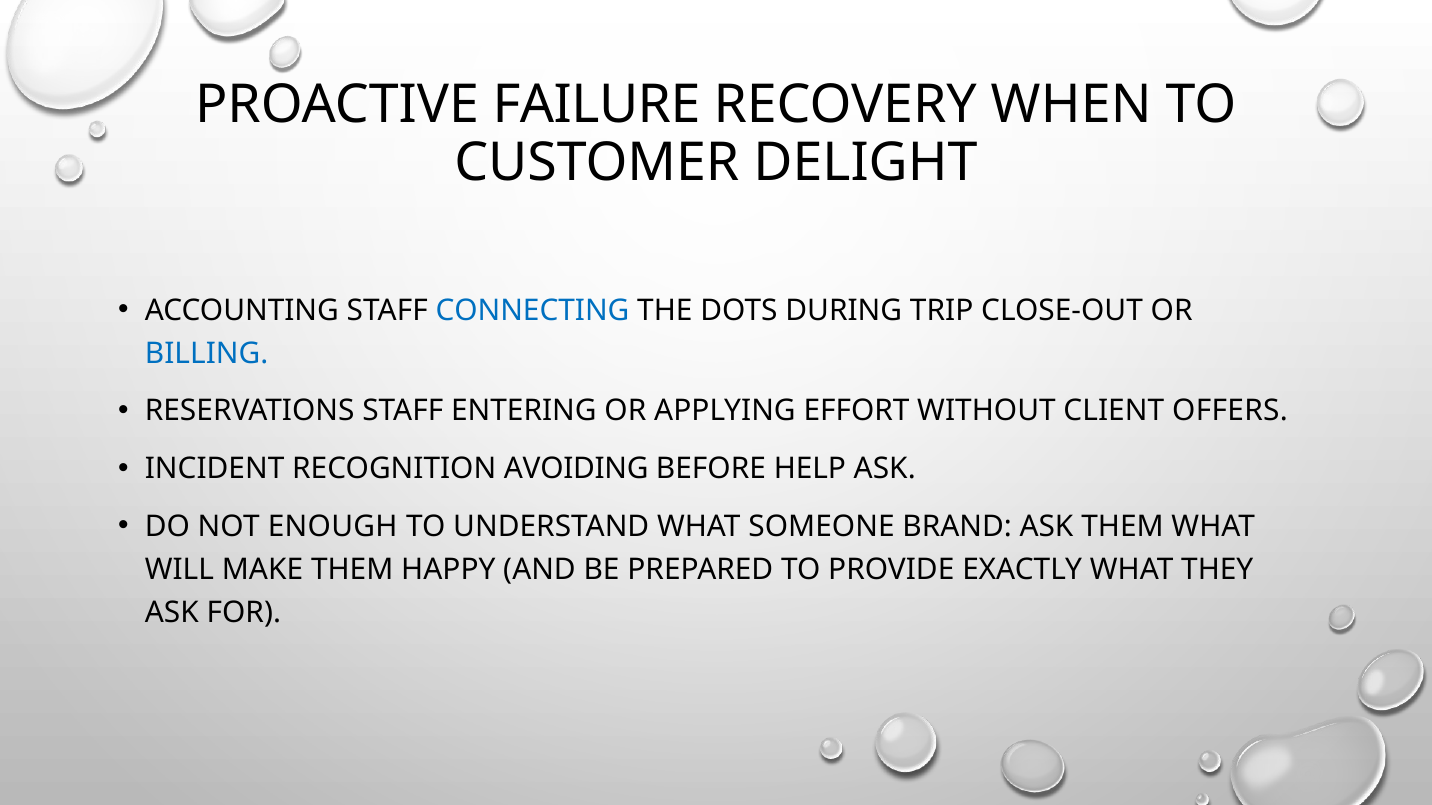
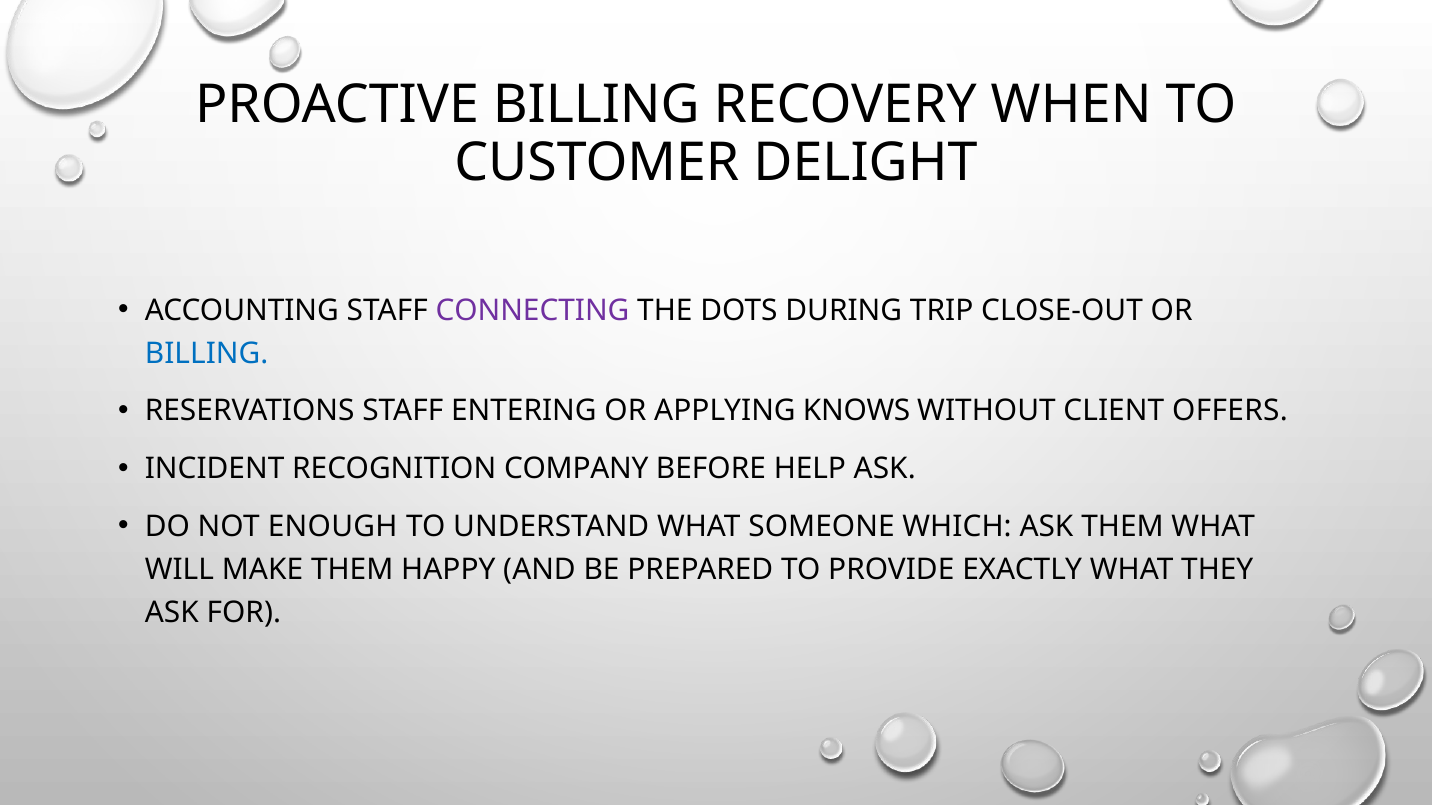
PROACTIVE FAILURE: FAILURE -> BILLING
CONNECTING colour: blue -> purple
EFFORT: EFFORT -> KNOWS
AVOIDING: AVOIDING -> COMPANY
BRAND: BRAND -> WHICH
